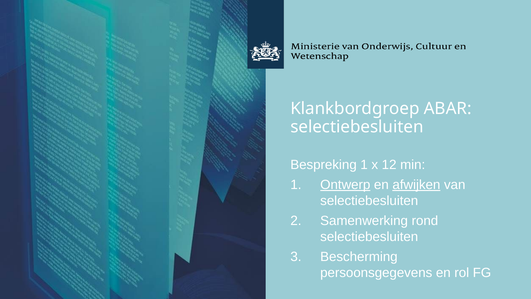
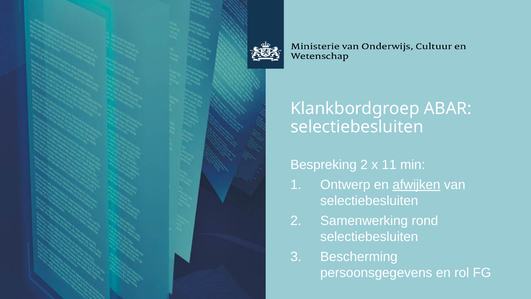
Bespreking 1: 1 -> 2
12: 12 -> 11
Ontwerp underline: present -> none
